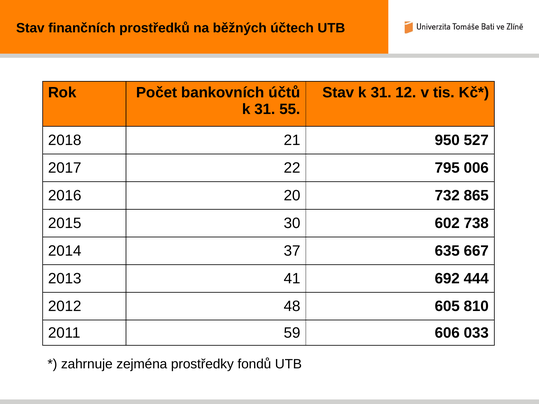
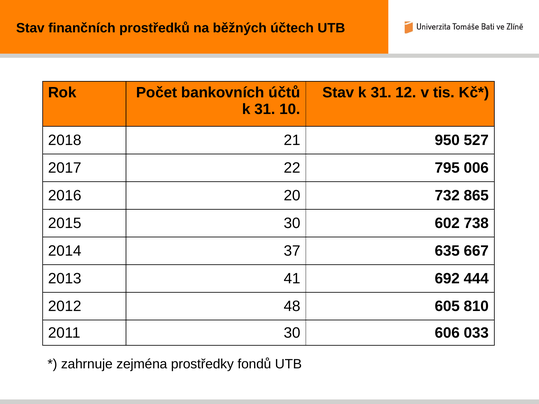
55: 55 -> 10
2011 59: 59 -> 30
